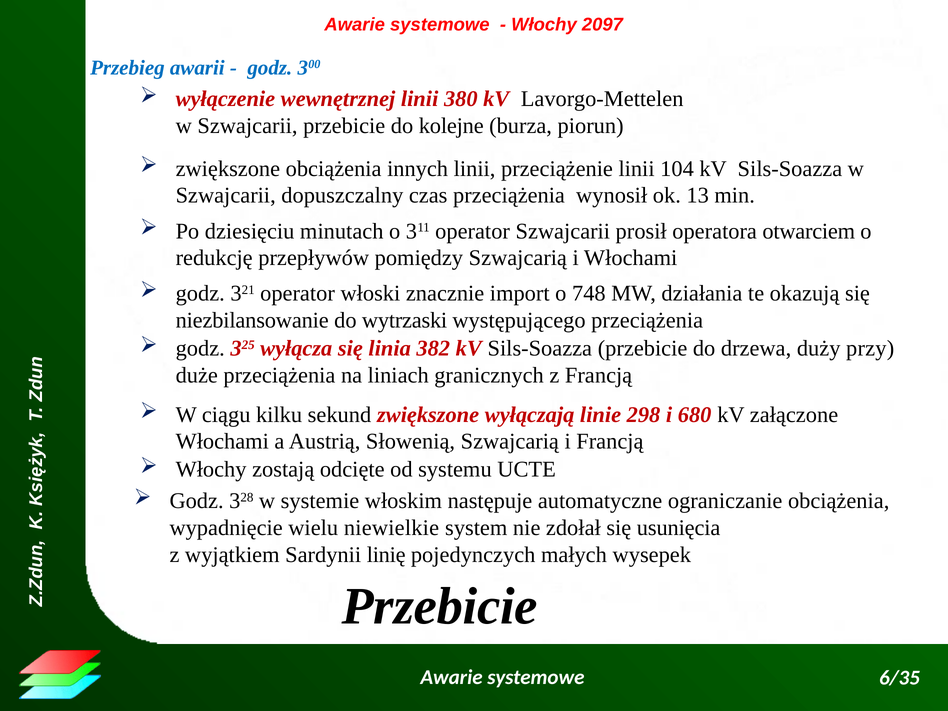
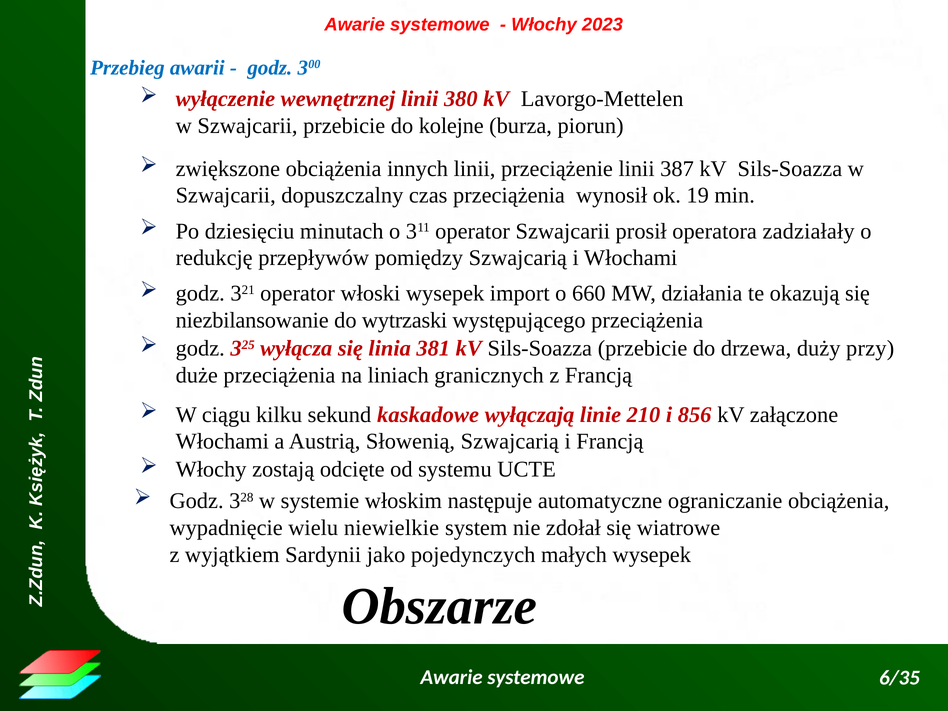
2097: 2097 -> 2023
104: 104 -> 387
13: 13 -> 19
otwarciem: otwarciem -> zadziałały
włoski znacznie: znacznie -> wysepek
748: 748 -> 660
382: 382 -> 381
sekund zwiększone: zwiększone -> kaskadowe
298: 298 -> 210
680: 680 -> 856
usunięcia: usunięcia -> wiatrowe
linię: linię -> jako
Przebicie at (440, 606): Przebicie -> Obszarze
